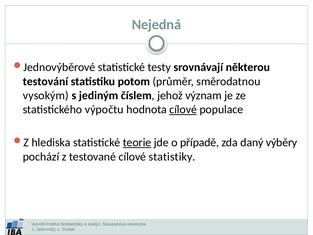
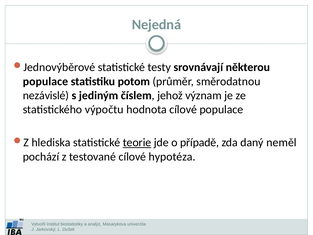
testování at (45, 81): testování -> populace
vysokým: vysokým -> nezávislé
cílové at (183, 109) underline: present -> none
výběry: výběry -> neměl
statistiky: statistiky -> hypotéza
